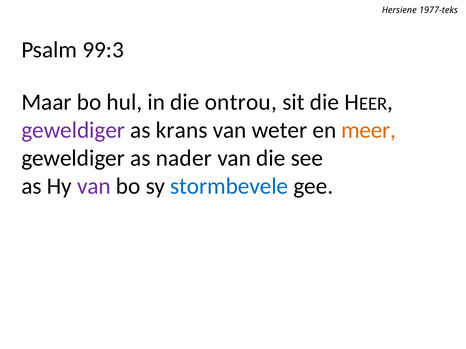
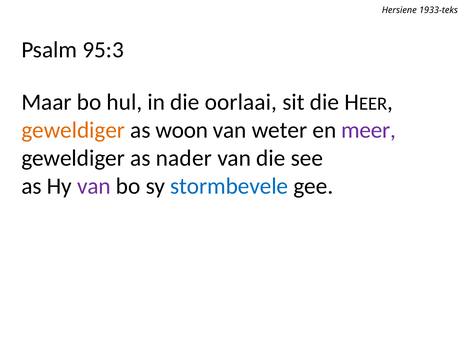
1977-teks: 1977-teks -> 1933-teks
99:3: 99:3 -> 95:3
ontrou: ontrou -> oorlaai
geweldiger at (73, 130) colour: purple -> orange
krans: krans -> woon
meer colour: orange -> purple
